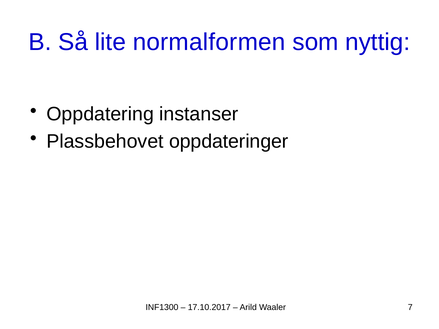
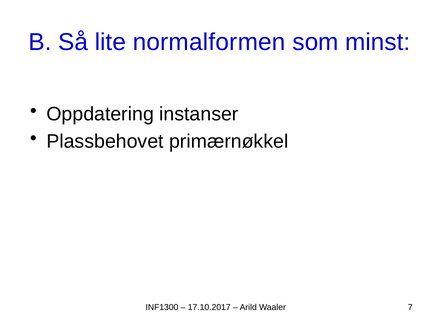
nyttig: nyttig -> minst
oppdateringer: oppdateringer -> primærnøkkel
